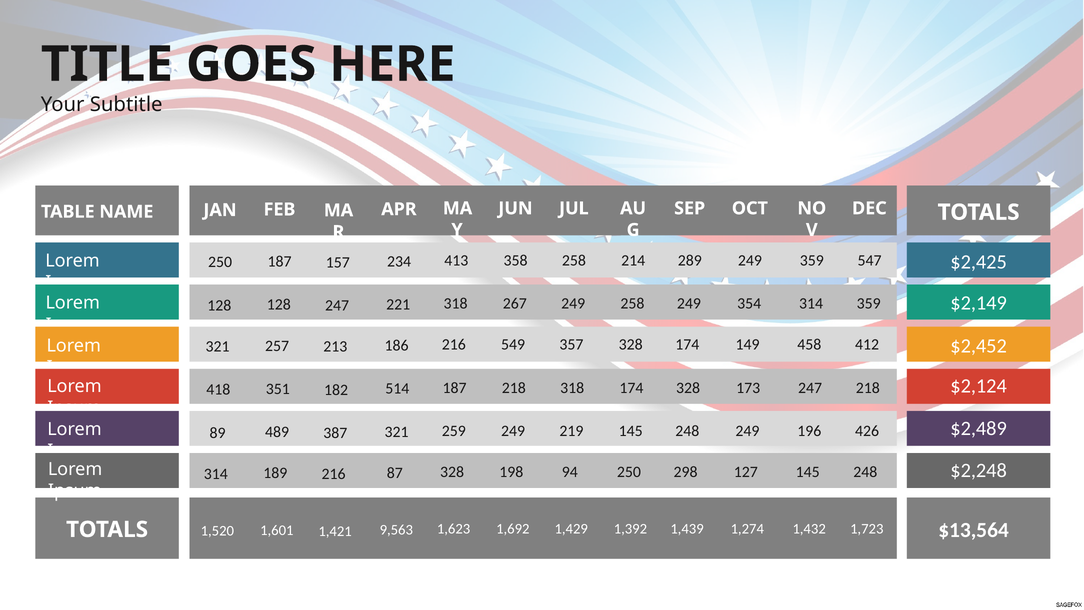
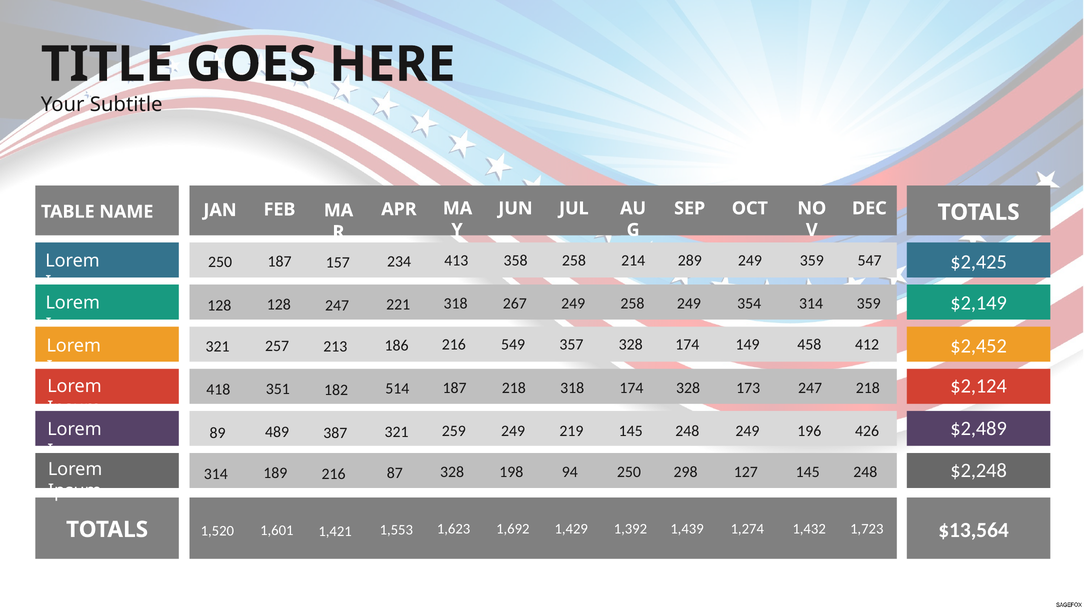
9,563: 9,563 -> 1,553
